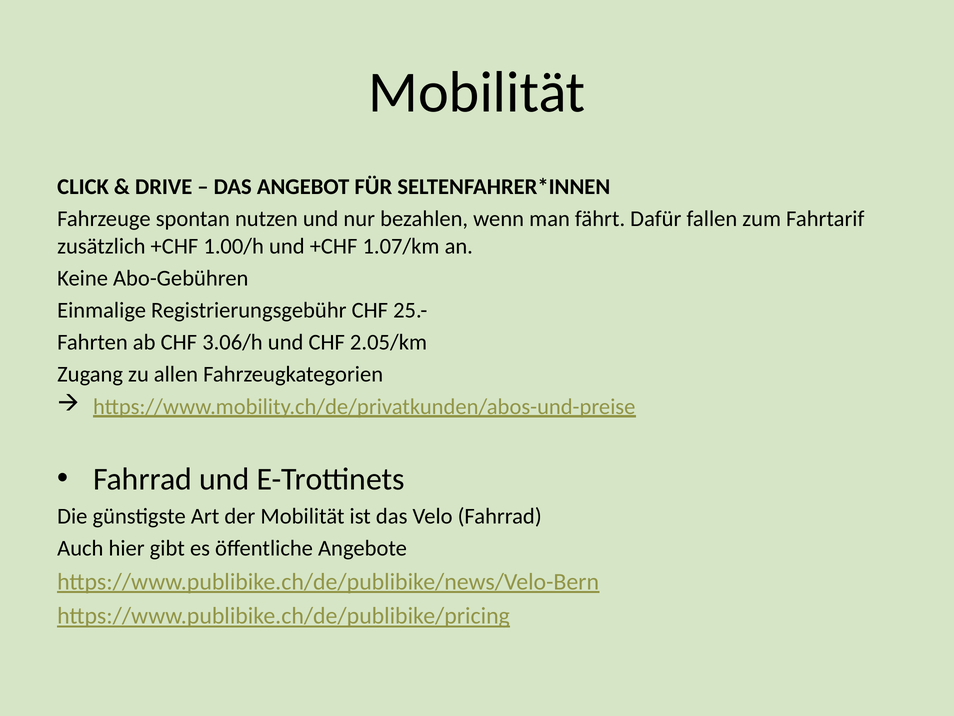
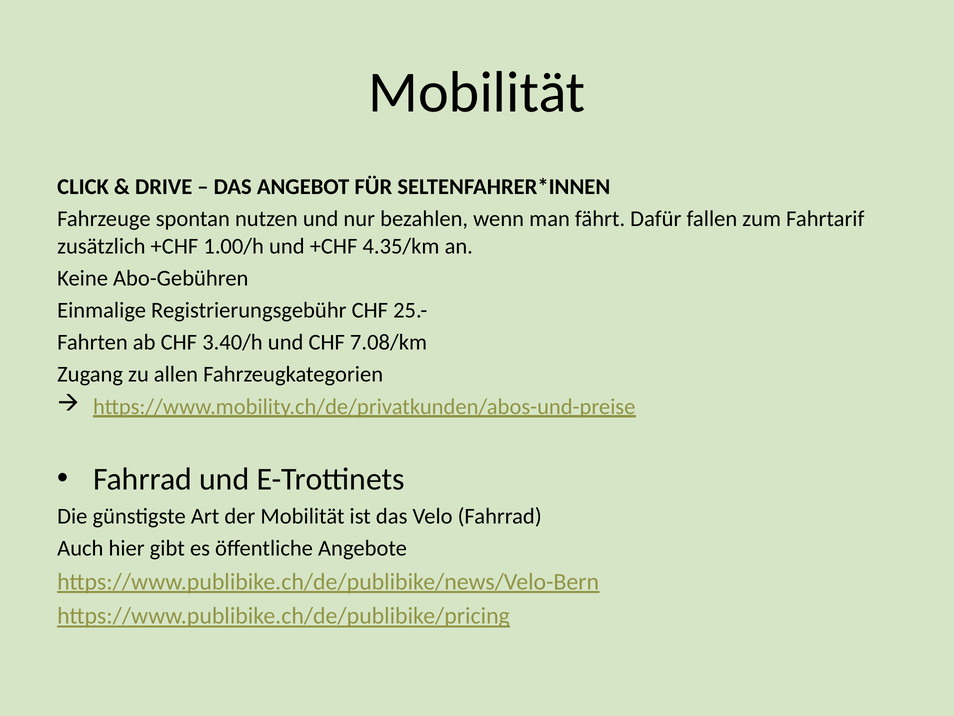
1.07/km: 1.07/km -> 4.35/km
3.06/h: 3.06/h -> 3.40/h
2.05/km: 2.05/km -> 7.08/km
